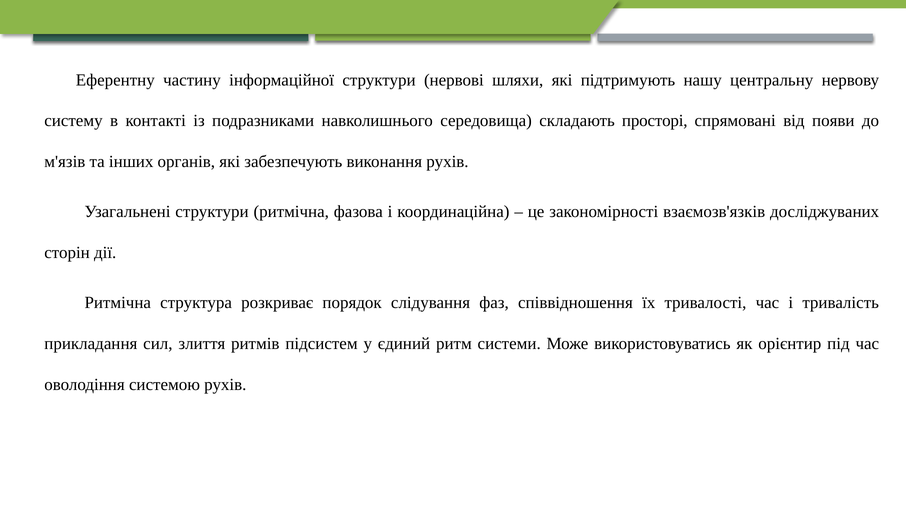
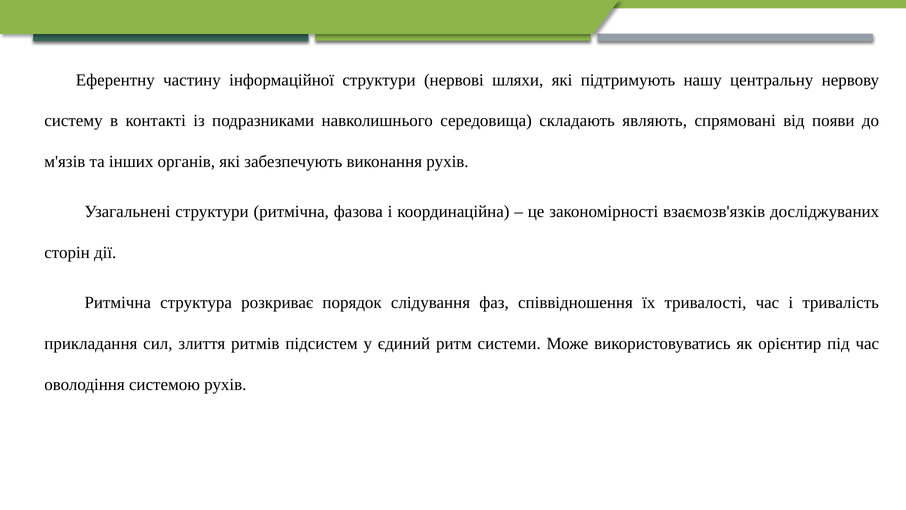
просторі: просторі -> являють
